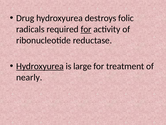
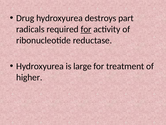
folic: folic -> part
Hydroxyurea at (40, 66) underline: present -> none
nearly: nearly -> higher
